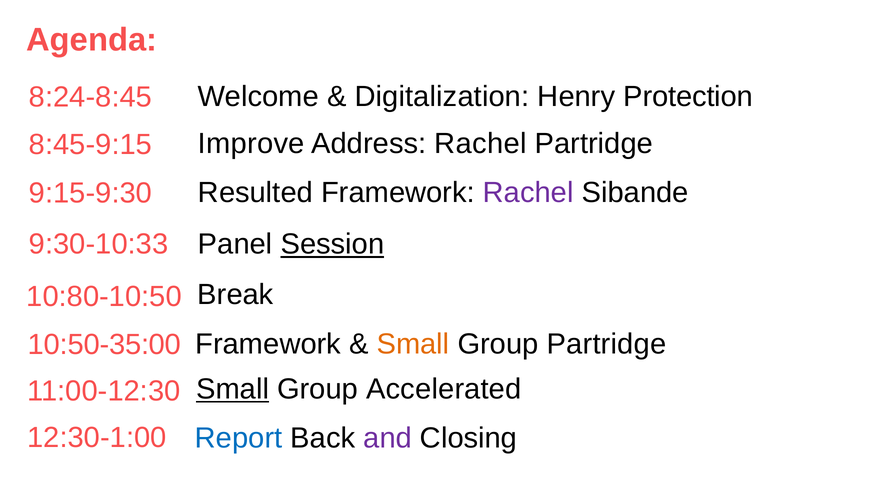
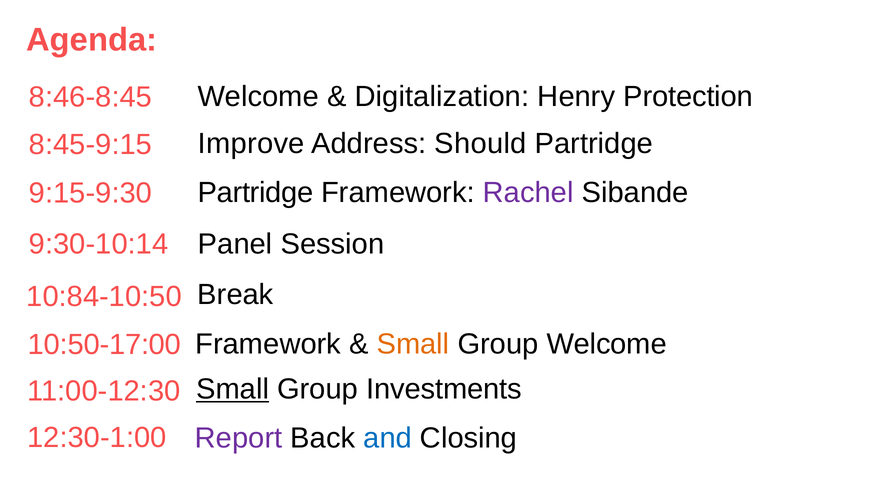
8:24-8:45: 8:24-8:45 -> 8:46-8:45
Address Rachel: Rachel -> Should
9:15-9:30 Resulted: Resulted -> Partridge
9:30-10:33: 9:30-10:33 -> 9:30-10:14
Session underline: present -> none
10:80-10:50: 10:80-10:50 -> 10:84-10:50
10:50-35:00: 10:50-35:00 -> 10:50-17:00
Group Partridge: Partridge -> Welcome
Accelerated: Accelerated -> Investments
Report colour: blue -> purple
and colour: purple -> blue
